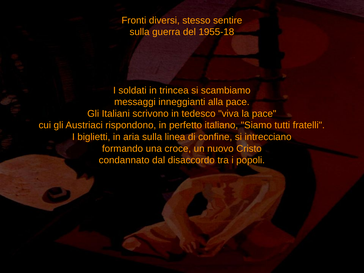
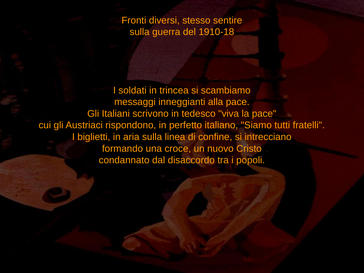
1955-18: 1955-18 -> 1910-18
